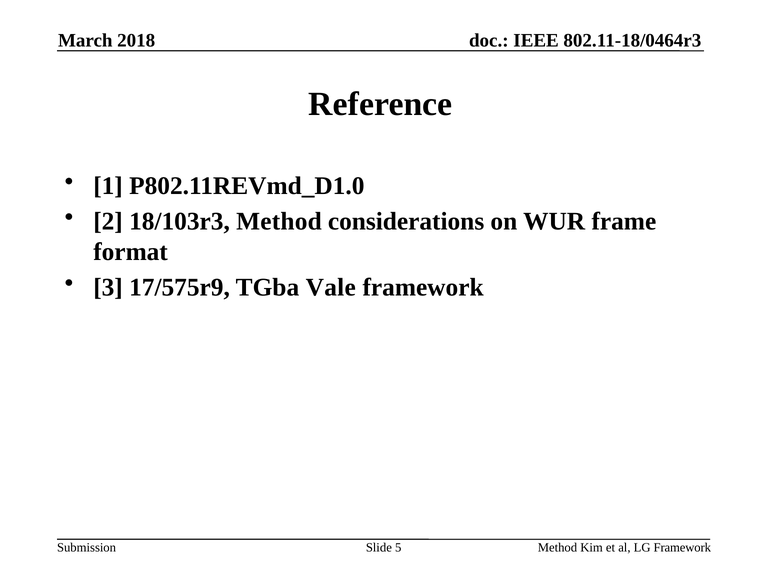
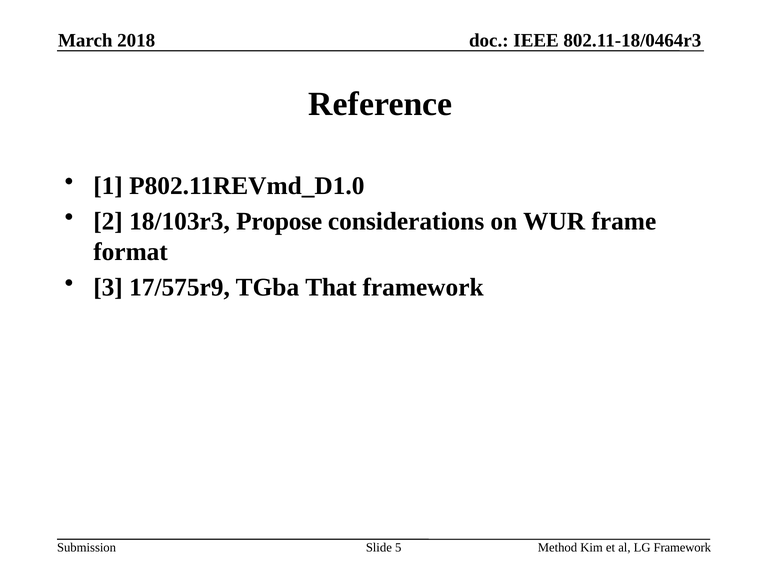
18/103r3 Method: Method -> Propose
Vale: Vale -> That
